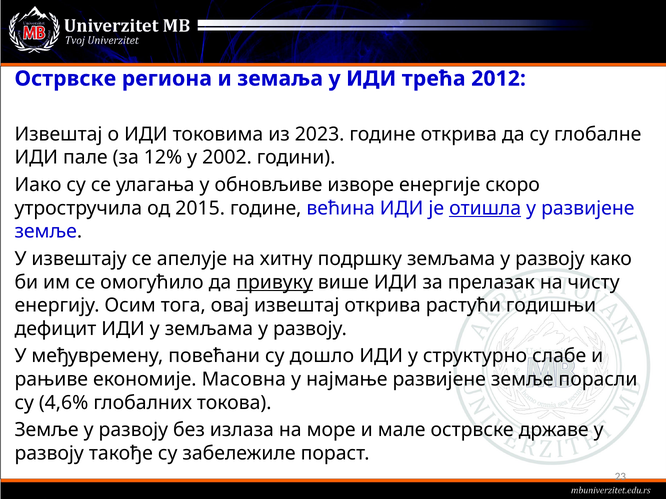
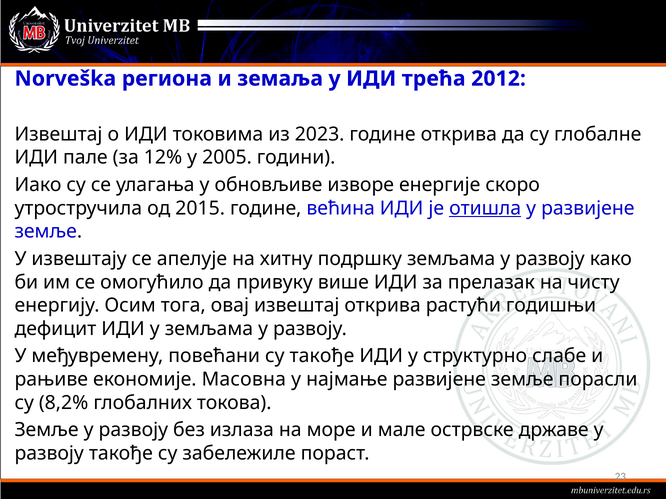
Острвске at (65, 79): Острвске -> Norveška
2002: 2002 -> 2005
привуку underline: present -> none
су дошло: дошло -> такође
4,6%: 4,6% -> 8,2%
